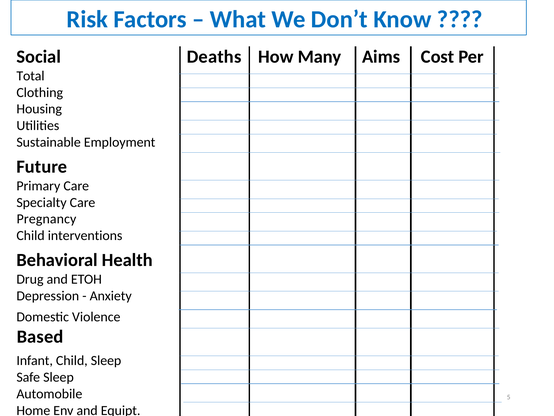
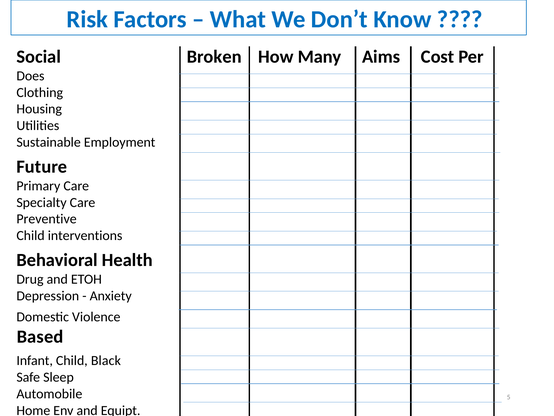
Deaths: Deaths -> Broken
Total: Total -> Does
Pregnancy: Pregnancy -> Preventive
Child Sleep: Sleep -> Black
